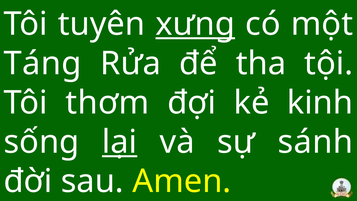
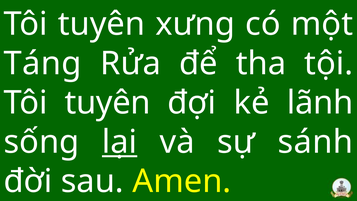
xưng underline: present -> none
thơm at (107, 103): thơm -> tuyên
kinh: kinh -> lãnh
